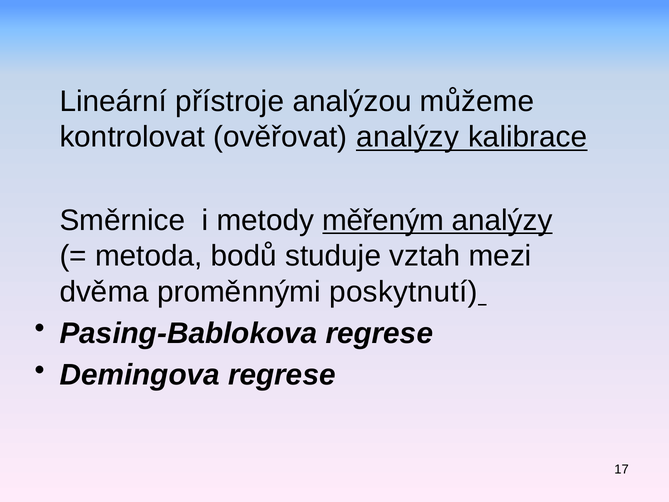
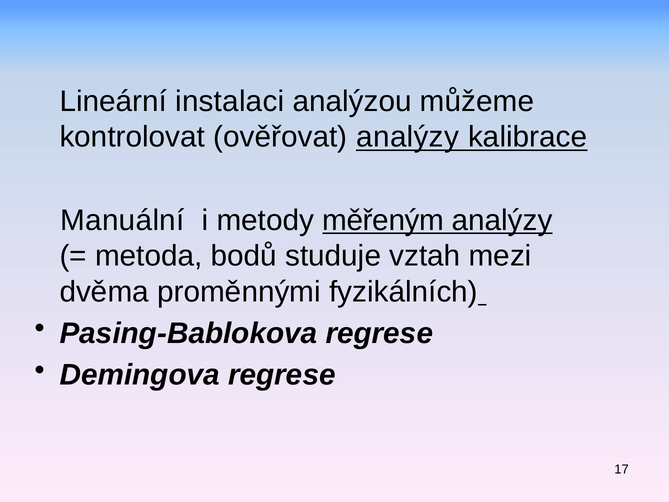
přístroje: přístroje -> instalaci
Směrnice: Směrnice -> Manuální
poskytnutí: poskytnutí -> fyzikálních
